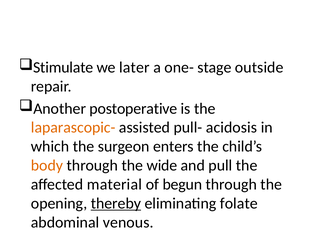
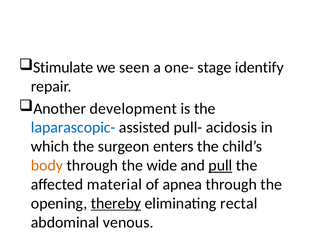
later: later -> seen
outside: outside -> identify
postoperative: postoperative -> development
laparascopic- colour: orange -> blue
pull underline: none -> present
begun: begun -> apnea
folate: folate -> rectal
